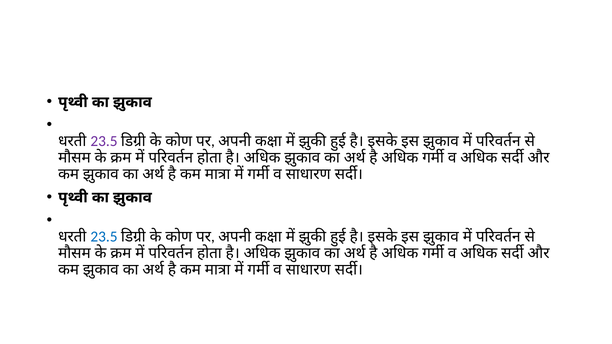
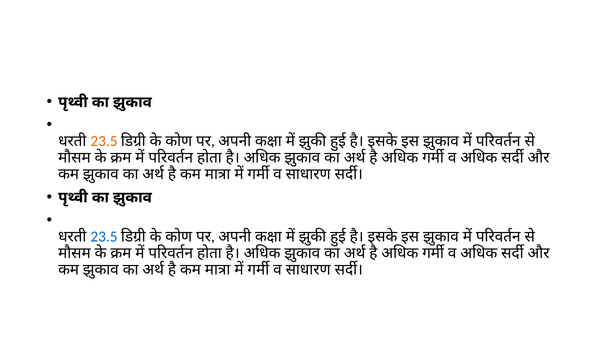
23.5 at (104, 142) colour: purple -> orange
